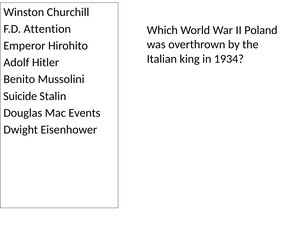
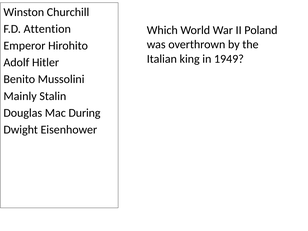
1934: 1934 -> 1949
Suicide: Suicide -> Mainly
Events: Events -> During
